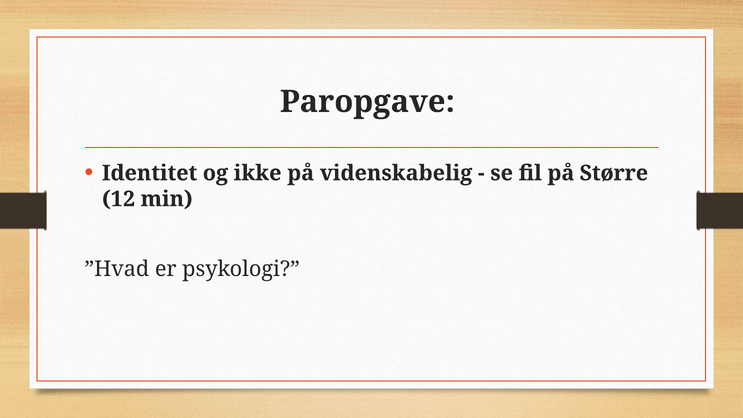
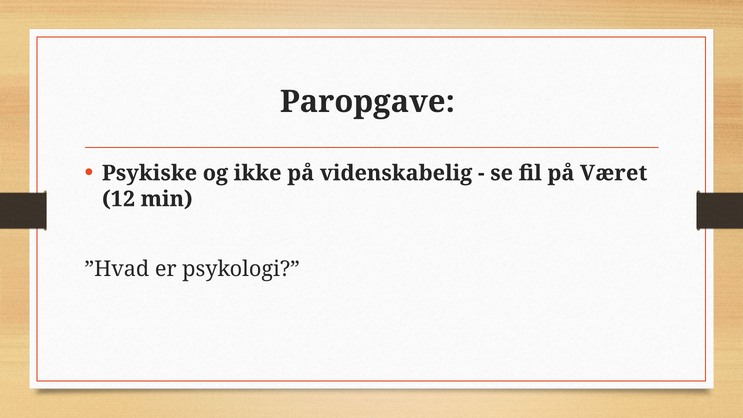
Identitet: Identitet -> Psykiske
Større: Større -> Været
